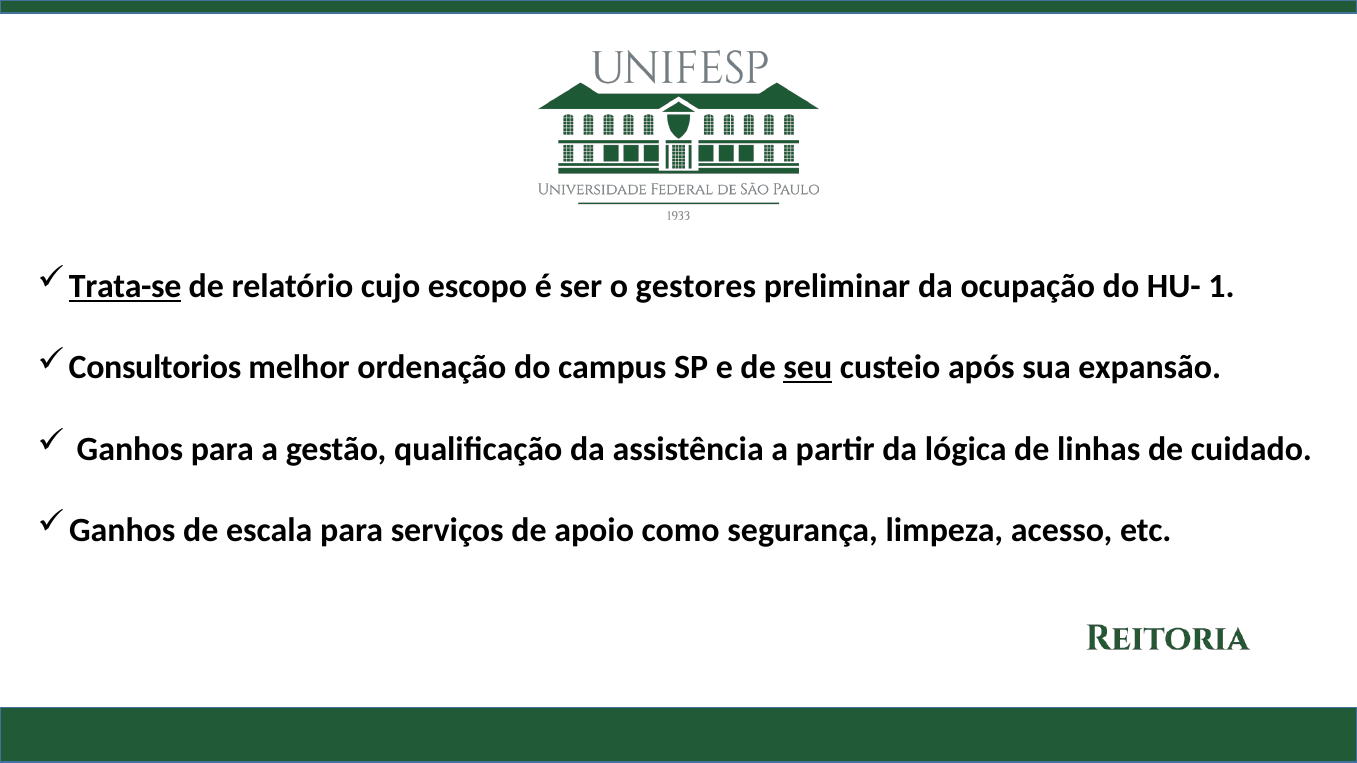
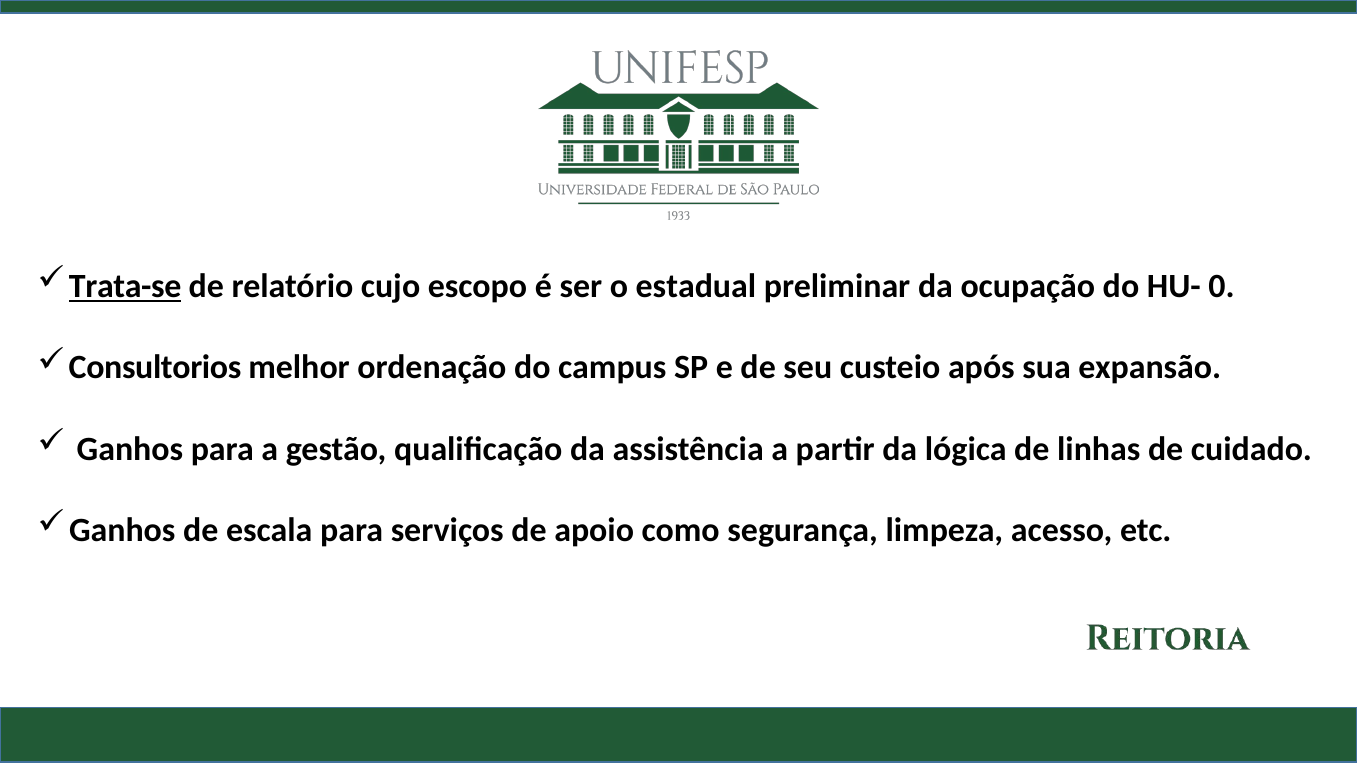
gestores: gestores -> estadual
1: 1 -> 0
seu underline: present -> none
